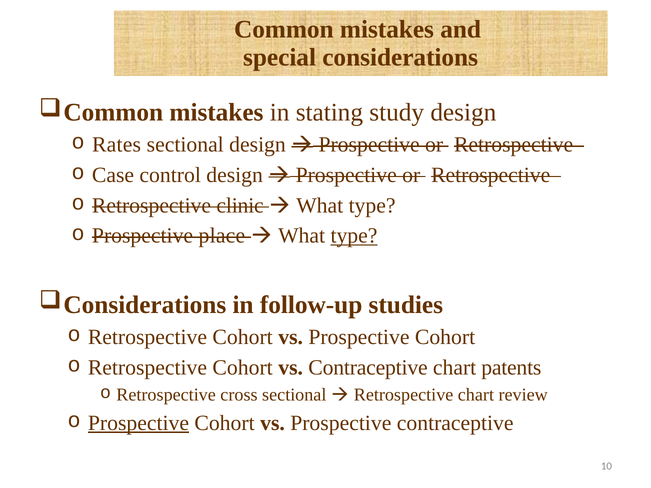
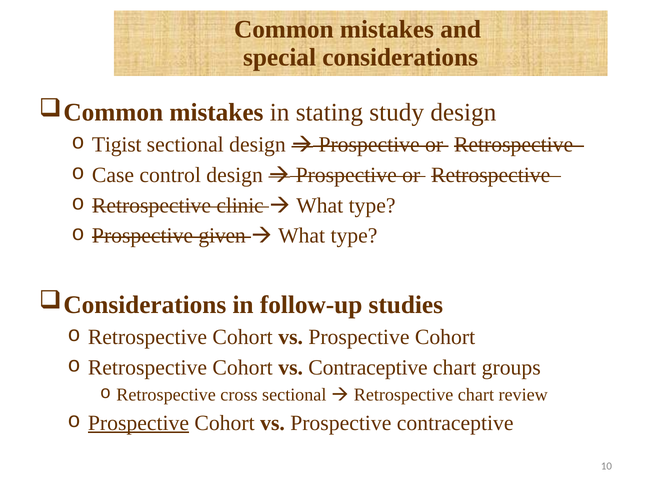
Rates: Rates -> Tigist
place: place -> given
type at (354, 236) underline: present -> none
patents: patents -> groups
